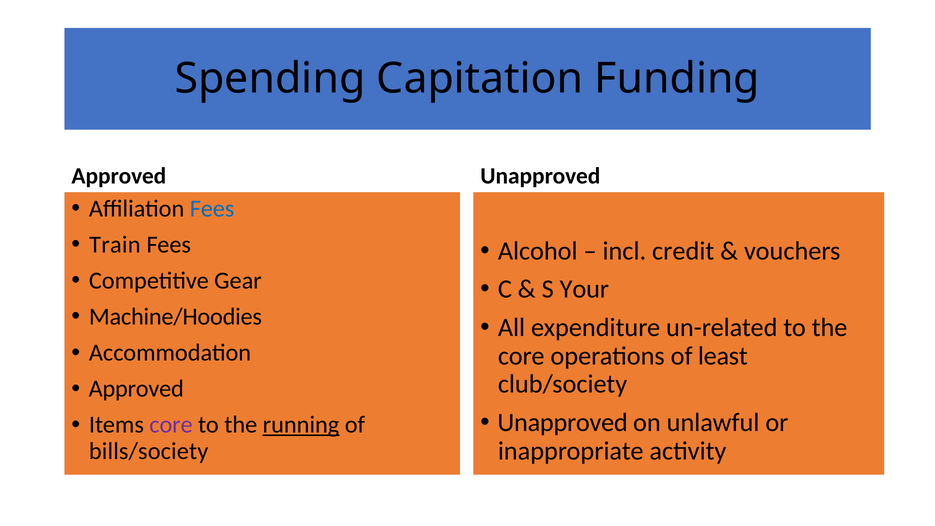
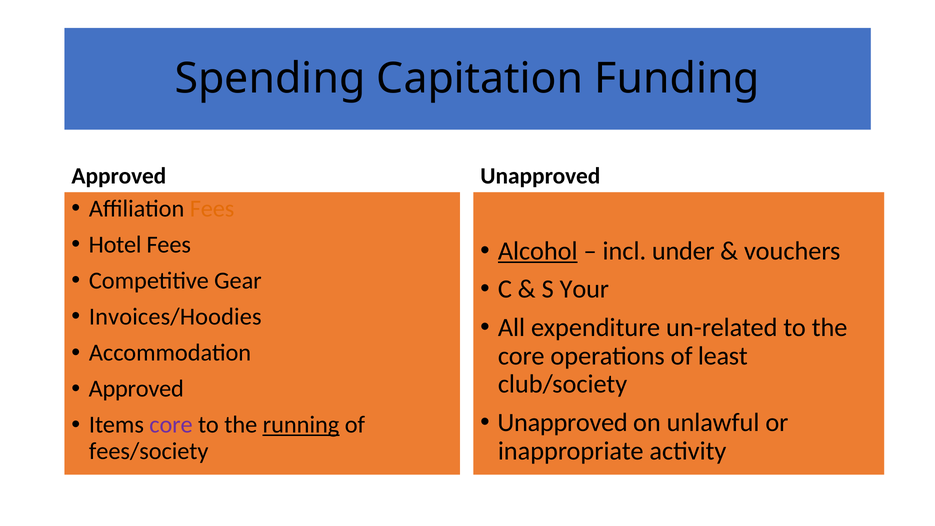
Fees at (212, 209) colour: blue -> orange
Train: Train -> Hotel
Alcohol underline: none -> present
credit: credit -> under
Machine/Hoodies: Machine/Hoodies -> Invoices/Hoodies
bills/society: bills/society -> fees/society
